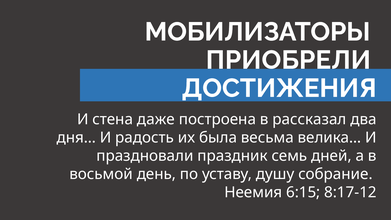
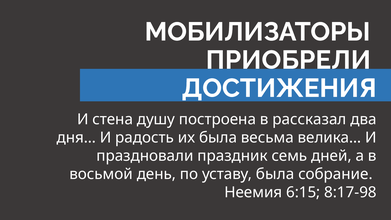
даже: даже -> душу
уставу душу: душу -> была
8:17-12: 8:17-12 -> 8:17-98
